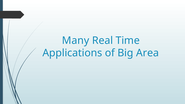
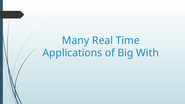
Area: Area -> With
